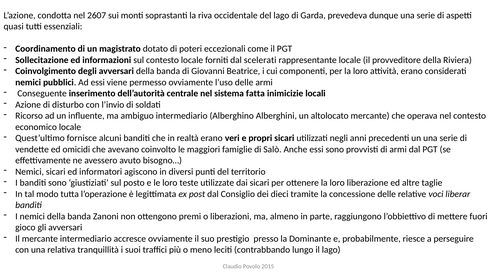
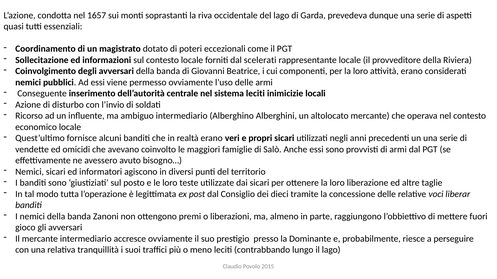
2607: 2607 -> 1657
sistema fatta: fatta -> leciti
